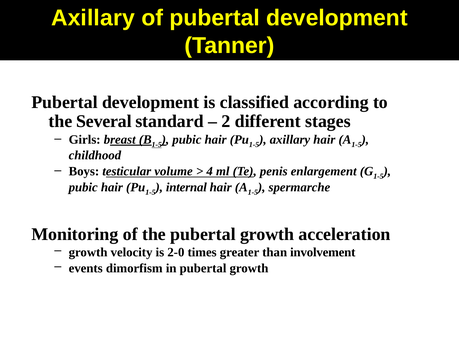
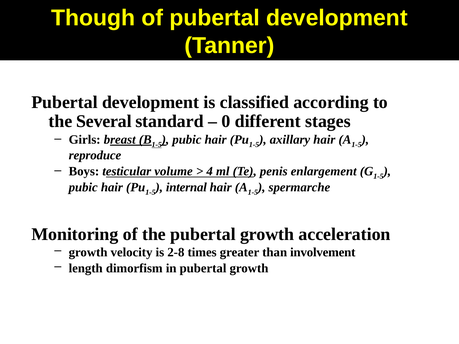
Axillary at (93, 18): Axillary -> Though
2: 2 -> 0
childhood: childhood -> reproduce
2-0: 2-0 -> 2-8
events: events -> length
